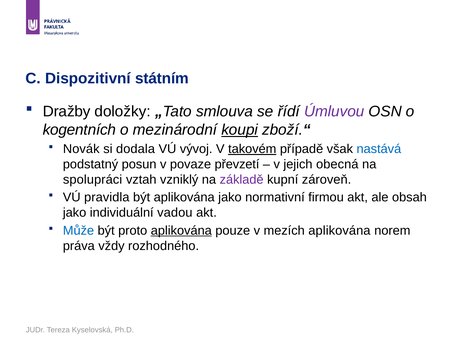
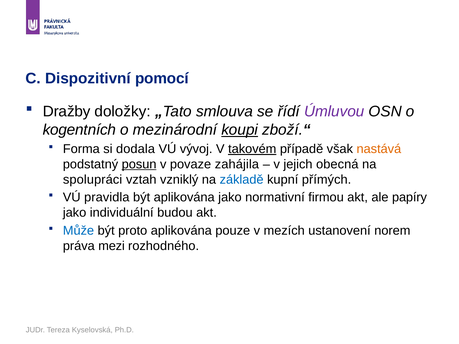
státním: státním -> pomocí
Novák: Novák -> Forma
nastává colour: blue -> orange
posun underline: none -> present
převzetí: převzetí -> zahájila
základě colour: purple -> blue
zároveň: zároveň -> přímých
obsah: obsah -> papíry
vadou: vadou -> budou
aplikována at (181, 231) underline: present -> none
mezích aplikována: aplikována -> ustanovení
vždy: vždy -> mezi
